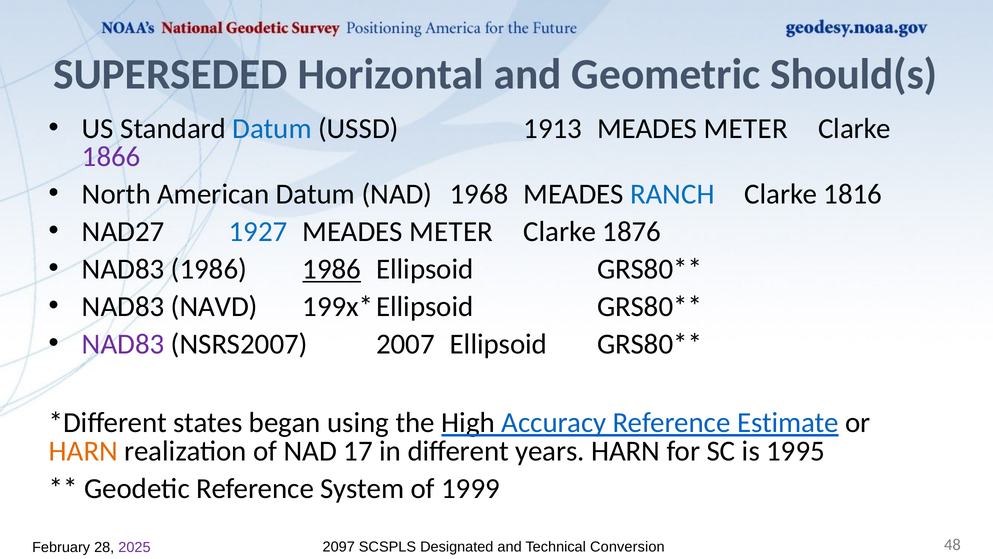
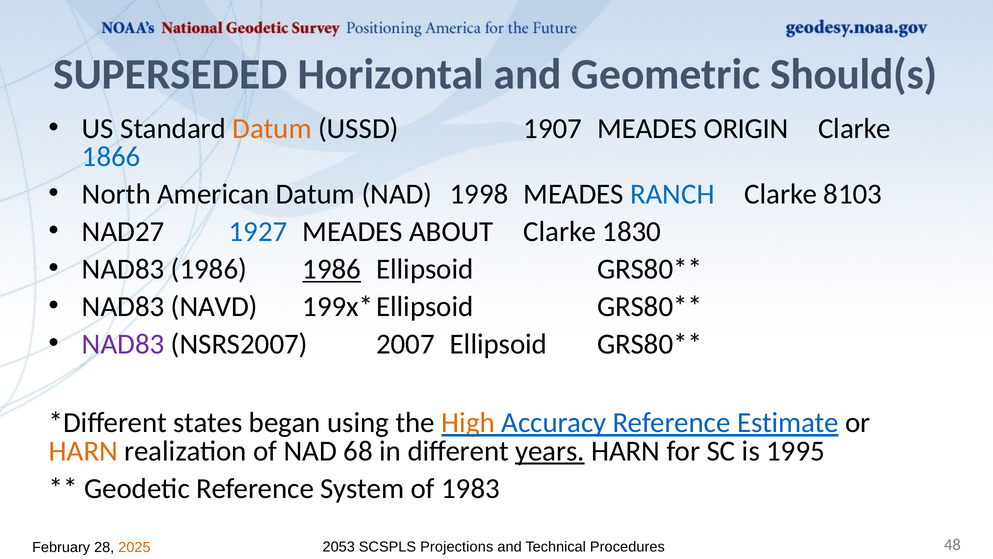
Datum at (272, 128) colour: blue -> orange
1913: 1913 -> 1907
METER at (746, 128): METER -> ORIGIN
1866 colour: purple -> blue
1968: 1968 -> 1998
1816: 1816 -> 8103
METER at (451, 232): METER -> ABOUT
1876: 1876 -> 1830
High colour: black -> orange
17: 17 -> 68
years underline: none -> present
1999: 1999 -> 1983
2097: 2097 -> 2053
Designated: Designated -> Projections
Conversion: Conversion -> Procedures
2025 at (134, 547) colour: purple -> orange
